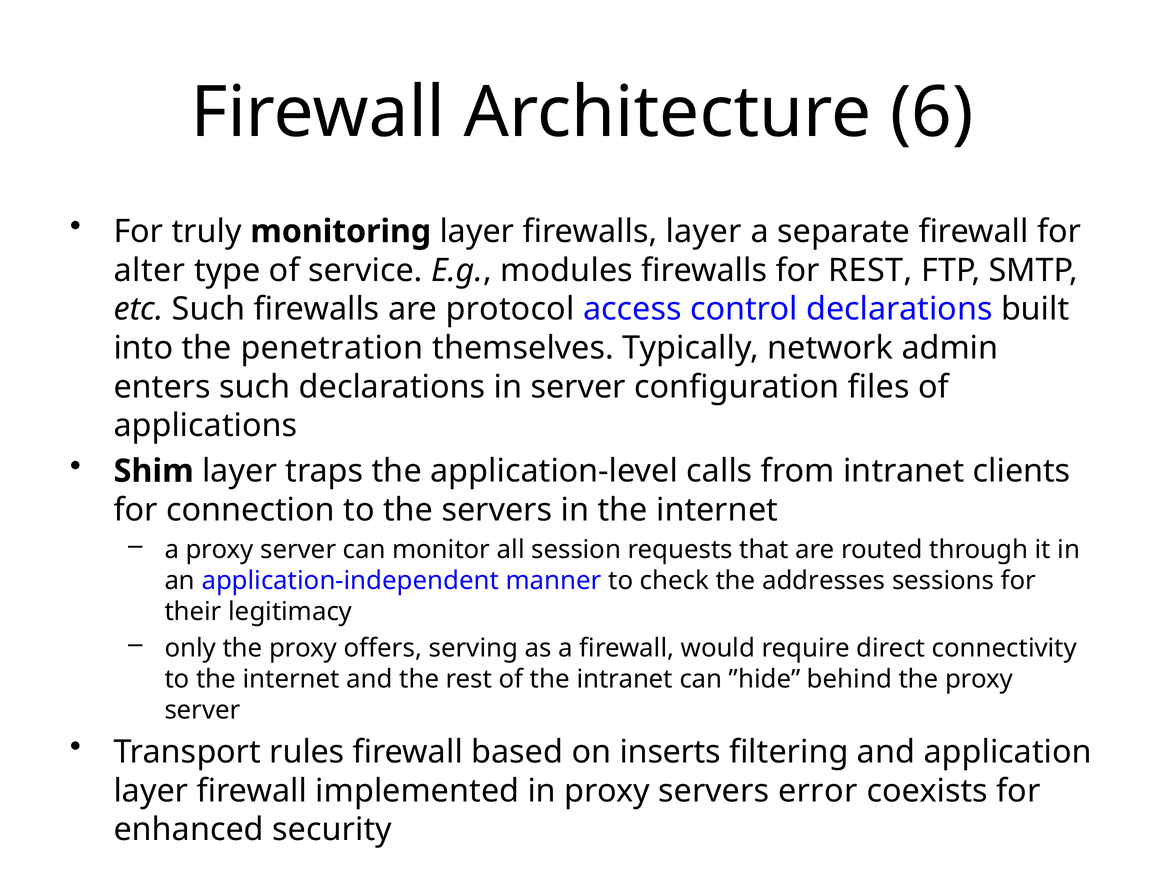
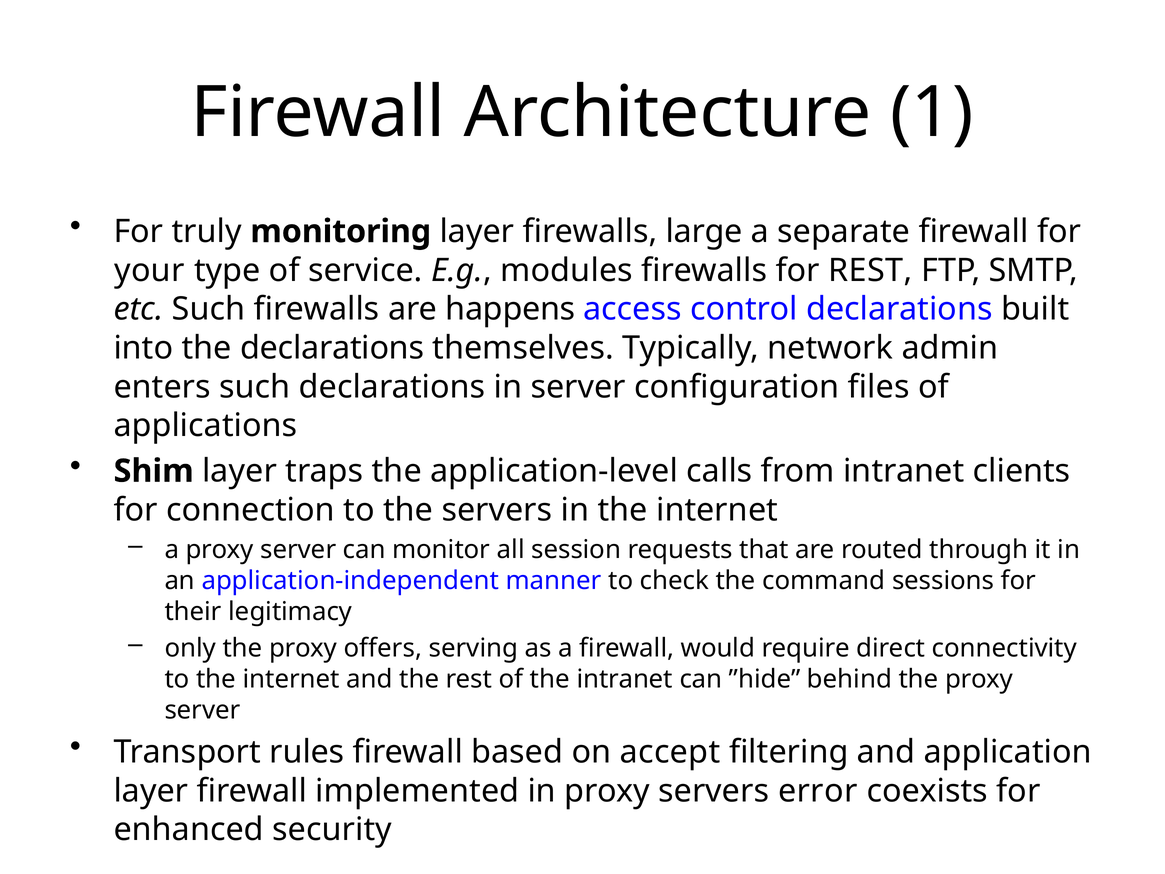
6: 6 -> 1
firewalls layer: layer -> large
alter: alter -> your
protocol: protocol -> happens
the penetration: penetration -> declarations
addresses: addresses -> command
inserts: inserts -> accept
